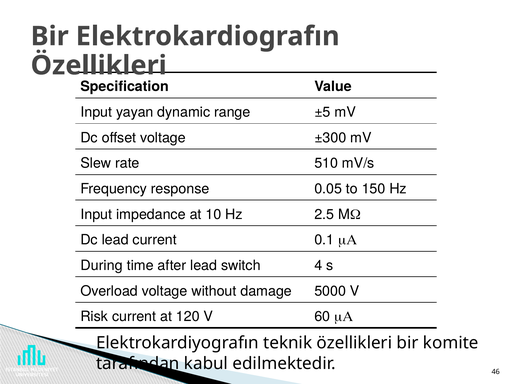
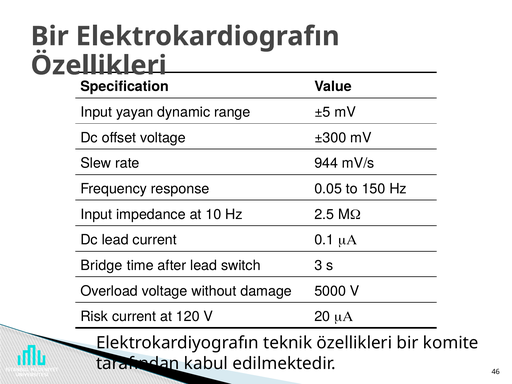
510: 510 -> 944
During: During -> Bridge
4: 4 -> 3
60: 60 -> 20
